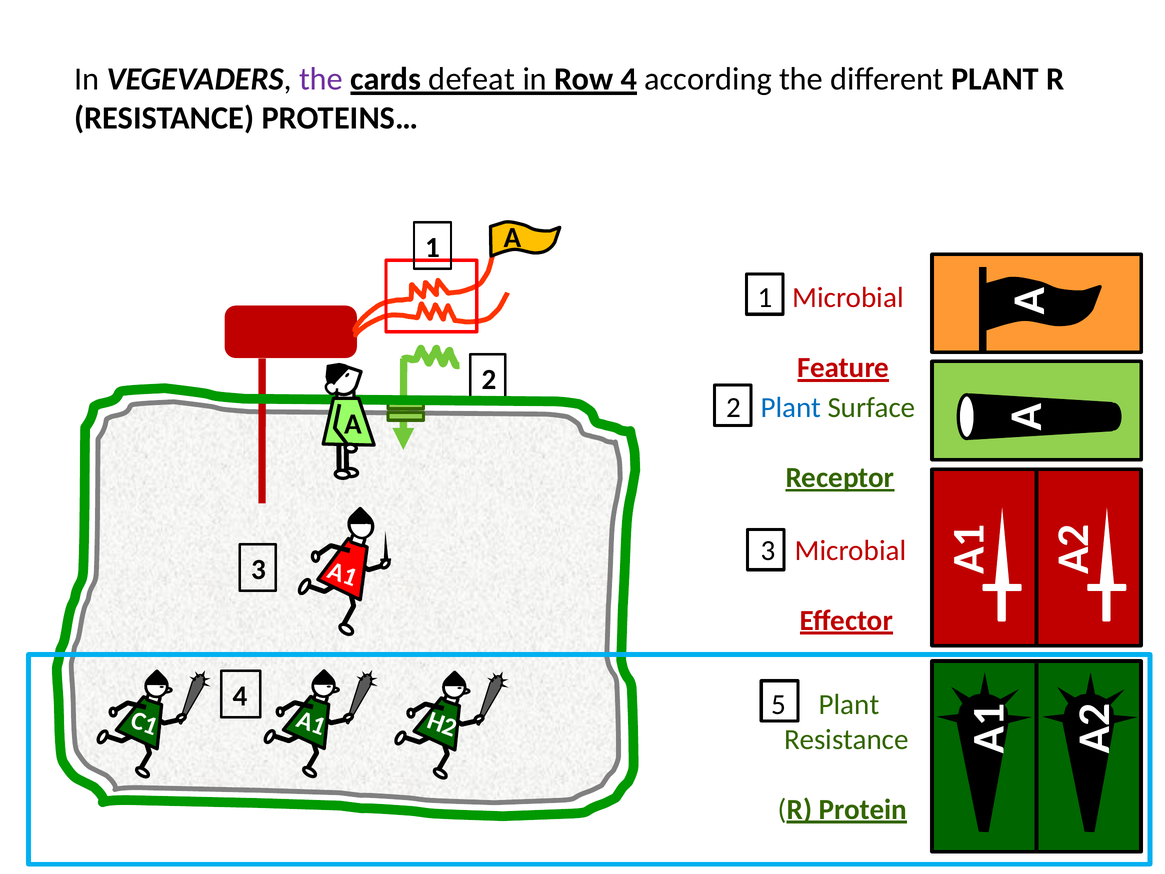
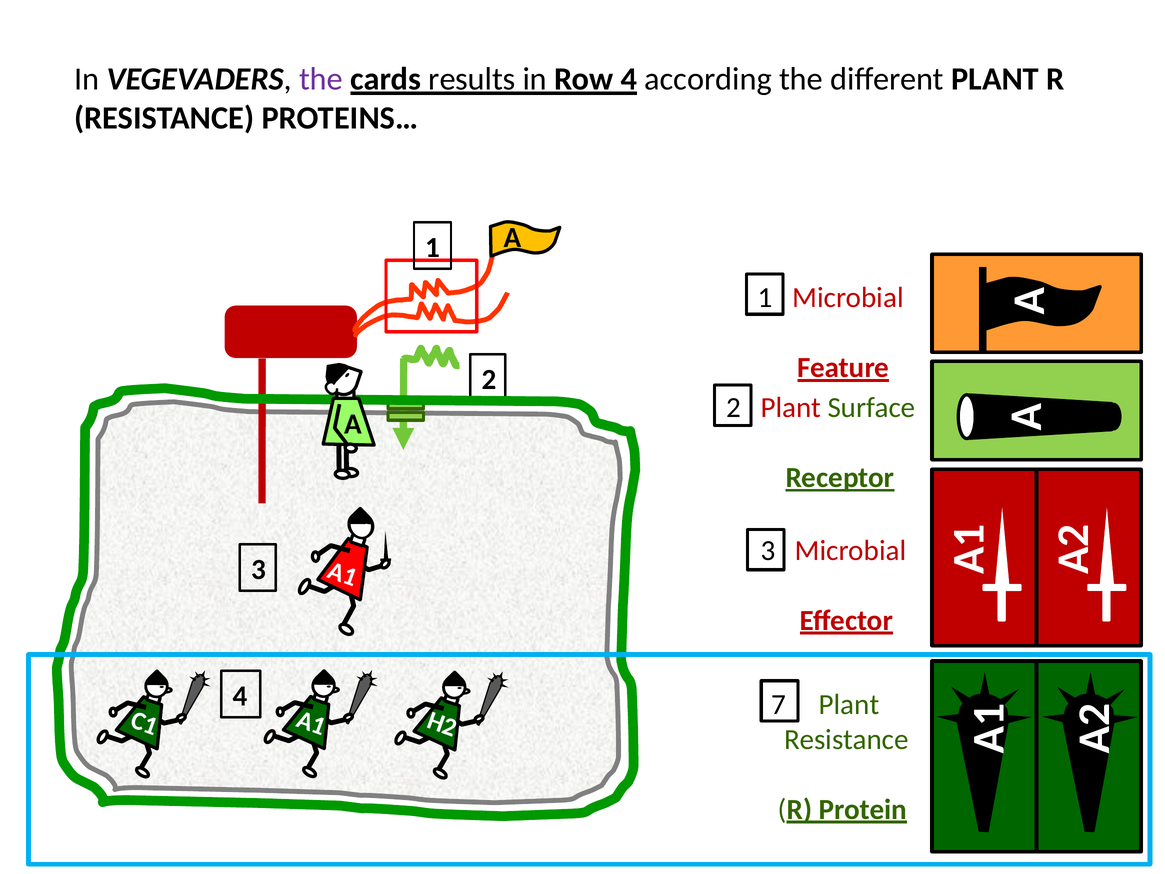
defeat: defeat -> results
Plant at (791, 407) colour: blue -> red
5: 5 -> 7
